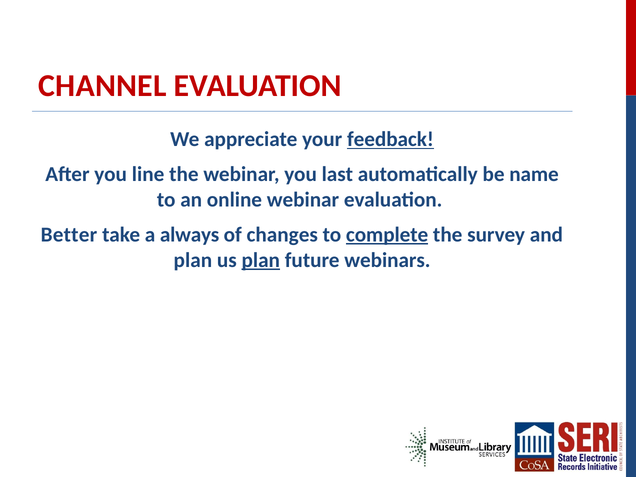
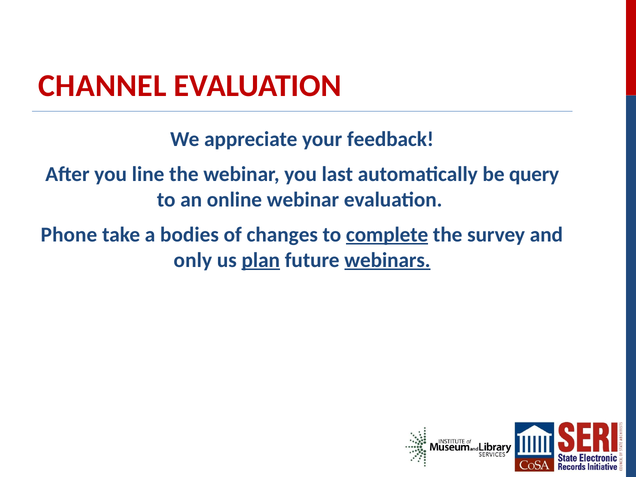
feedback underline: present -> none
name: name -> query
Better: Better -> Phone
always: always -> bodies
plan at (193, 260): plan -> only
webinars underline: none -> present
